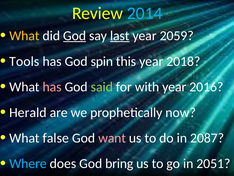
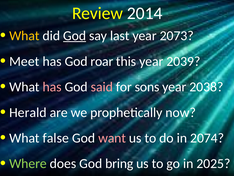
2014 colour: light blue -> white
last underline: present -> none
2059: 2059 -> 2073
Tools: Tools -> Meet
spin: spin -> roar
2018: 2018 -> 2039
said colour: light green -> pink
with: with -> sons
2016: 2016 -> 2038
2087: 2087 -> 2074
Where colour: light blue -> light green
2051: 2051 -> 2025
